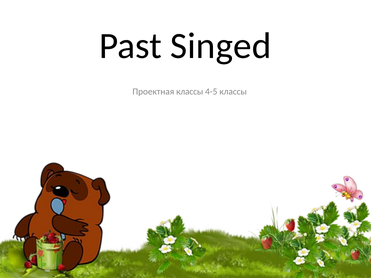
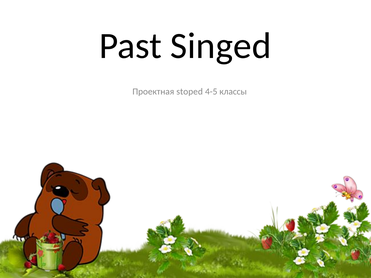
Проектная классы: классы -> stoped
